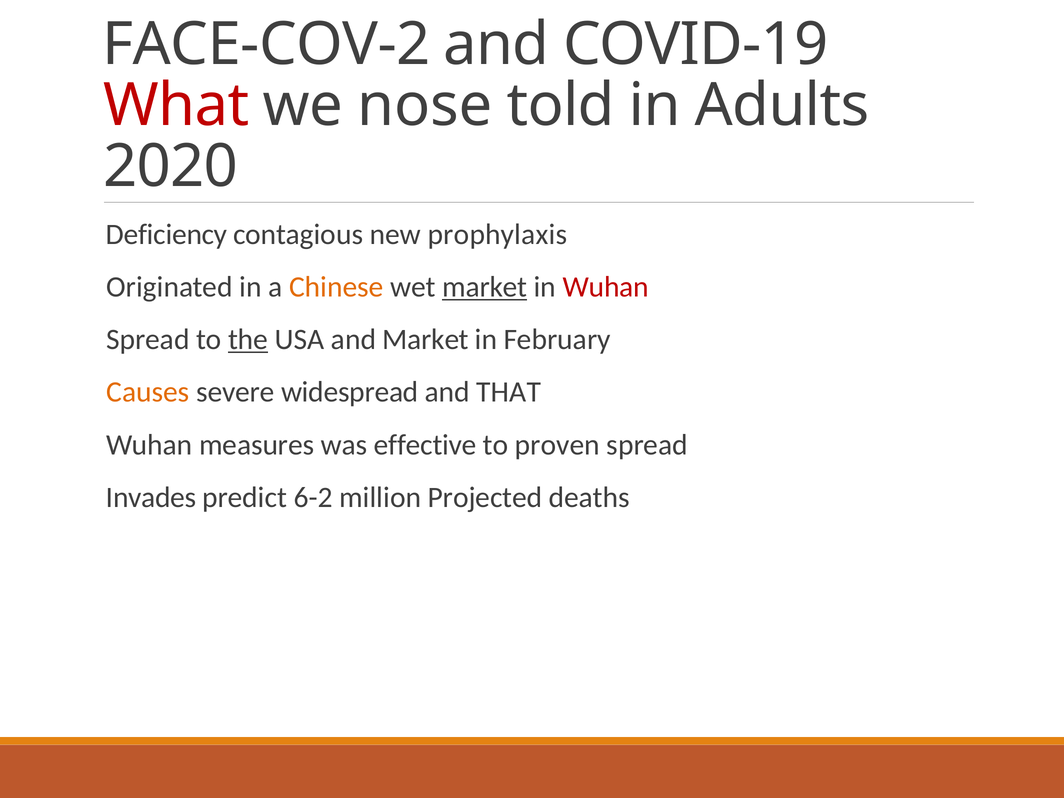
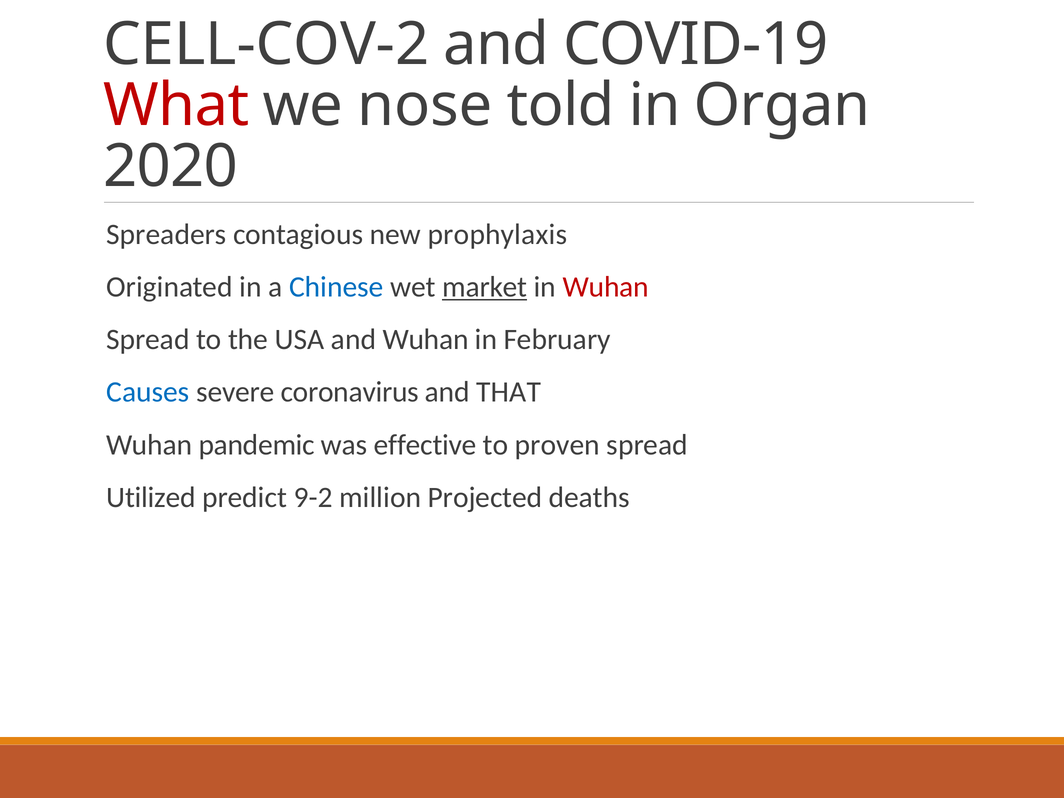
FACE-COV-2: FACE-COV-2 -> CELL-COV-2
Adults: Adults -> Organ
Deficiency: Deficiency -> Spreaders
Chinese colour: orange -> blue
the underline: present -> none
and Market: Market -> Wuhan
Causes colour: orange -> blue
widespread: widespread -> coronavirus
measures: measures -> pandemic
Invades: Invades -> Utilized
6-2: 6-2 -> 9-2
